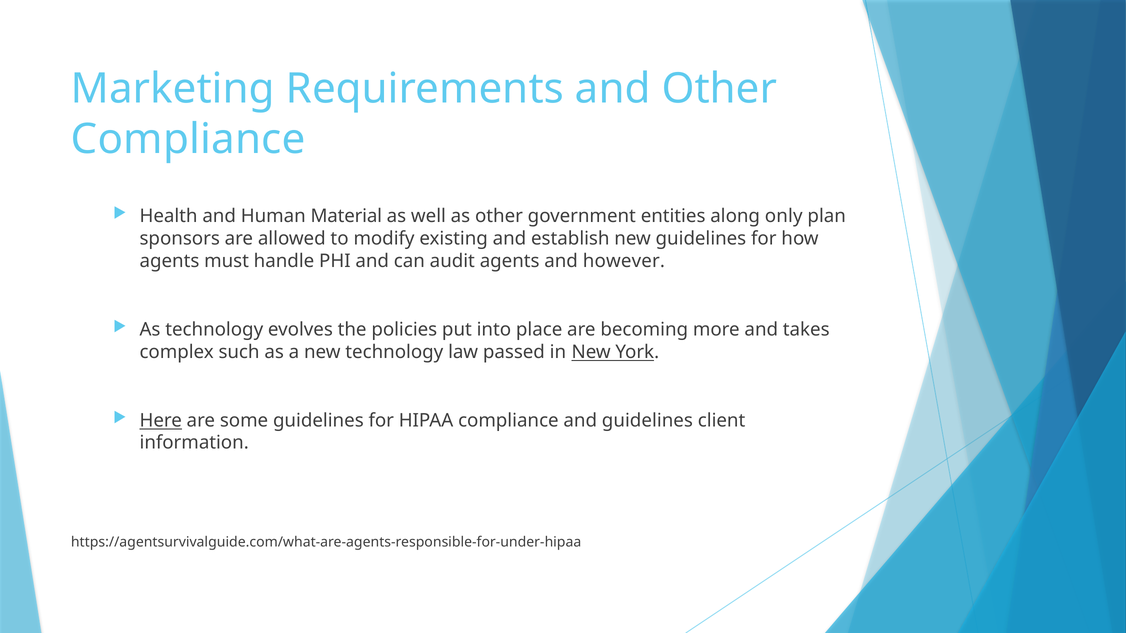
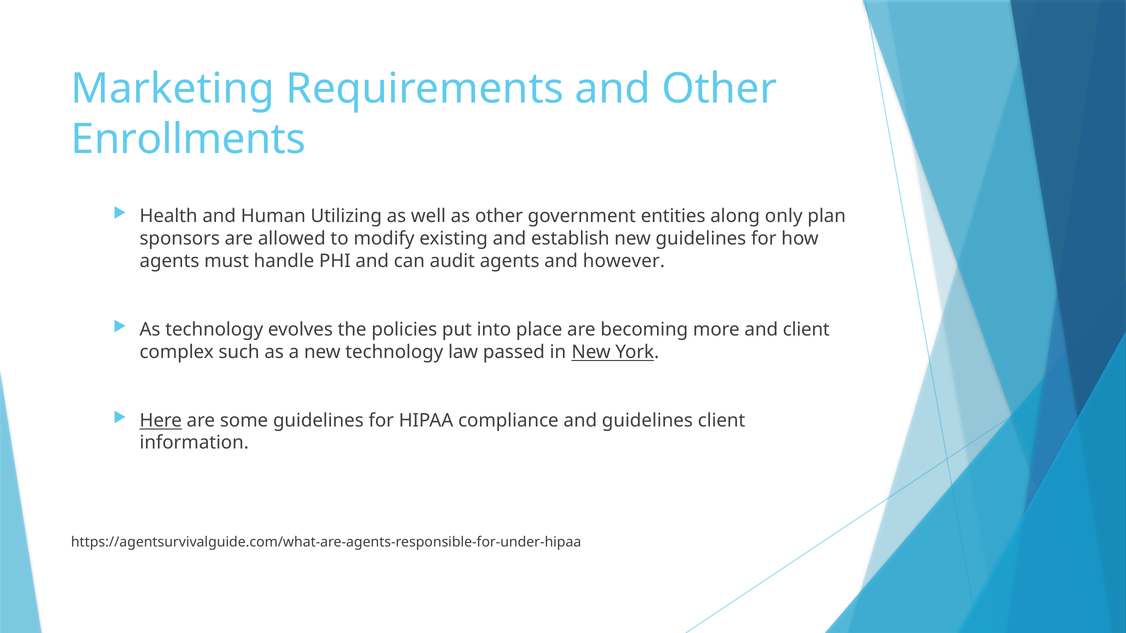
Compliance at (188, 139): Compliance -> Enrollments
Material: Material -> Utilizing
and takes: takes -> client
